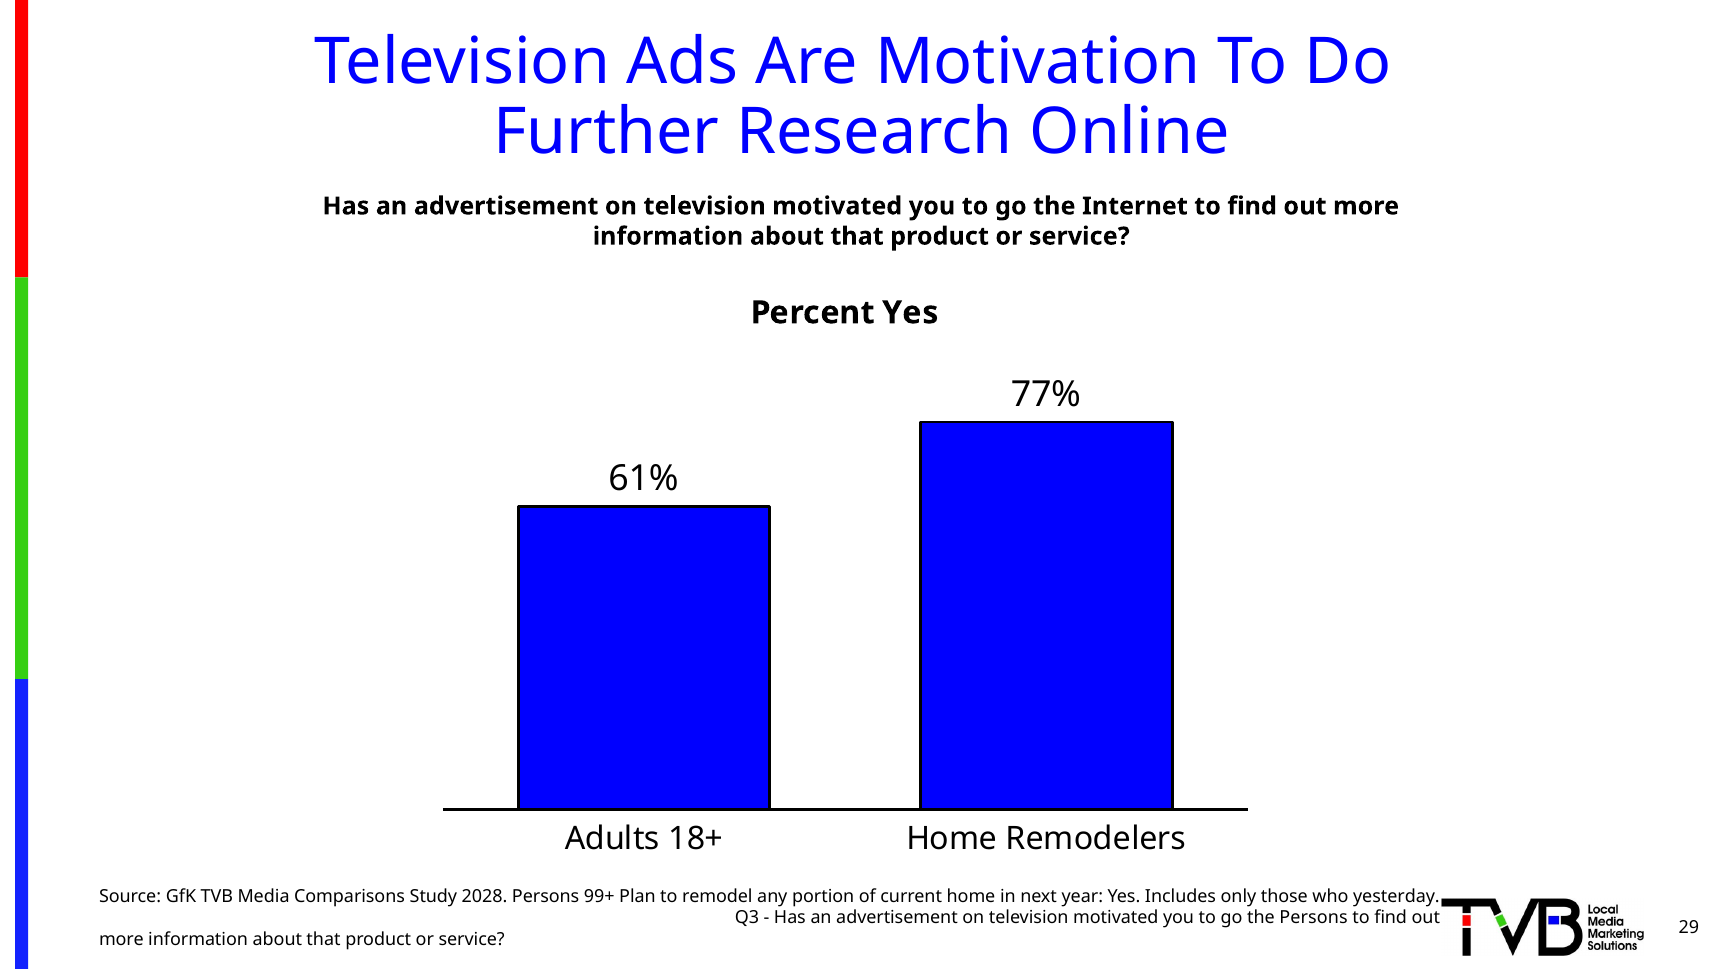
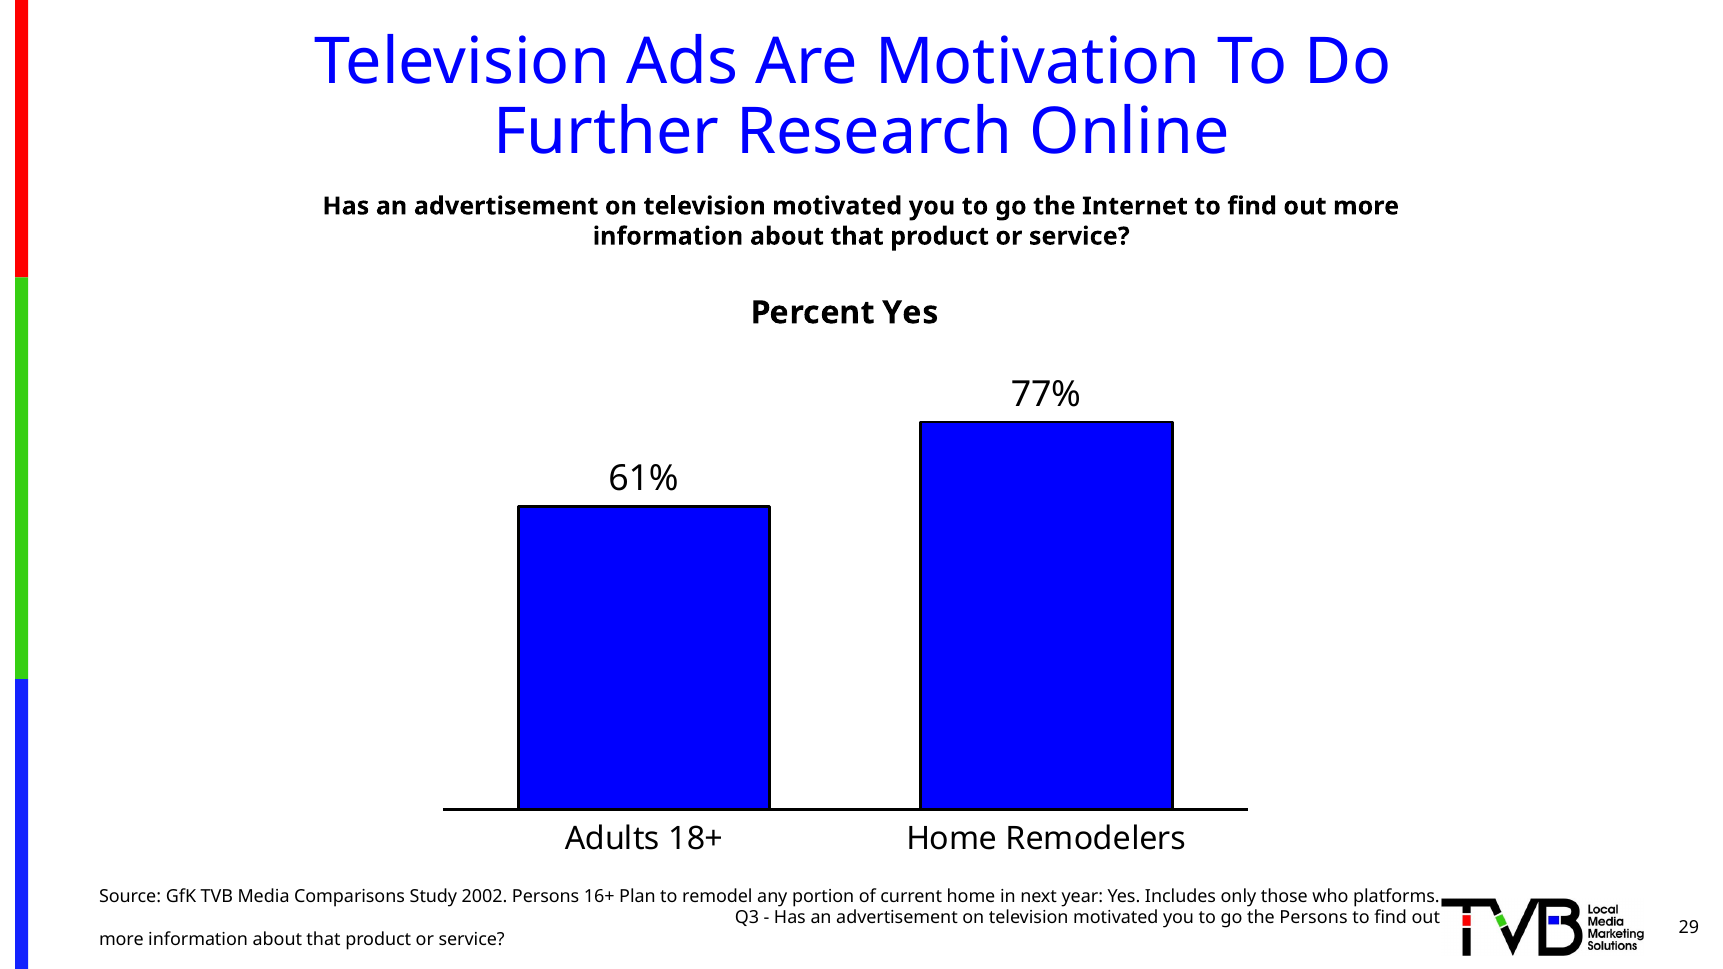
2028: 2028 -> 2002
99+: 99+ -> 16+
yesterday: yesterday -> platforms
